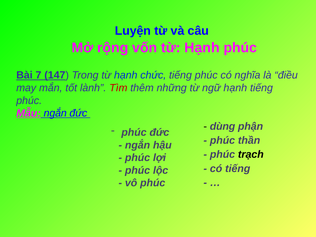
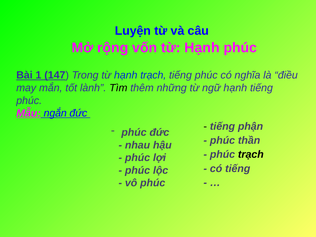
7: 7 -> 1
hạnh chức: chức -> trạch
Tìm colour: red -> black
dùng at (223, 126): dùng -> tiếng
ngắn at (138, 145): ngắn -> nhau
